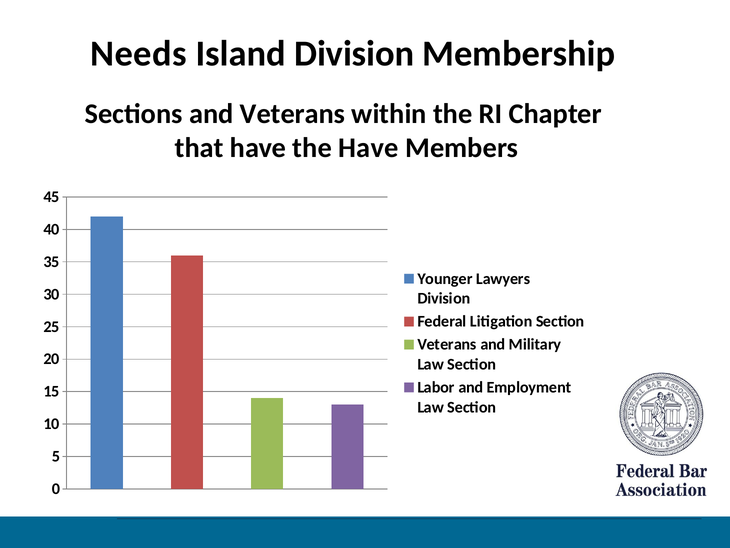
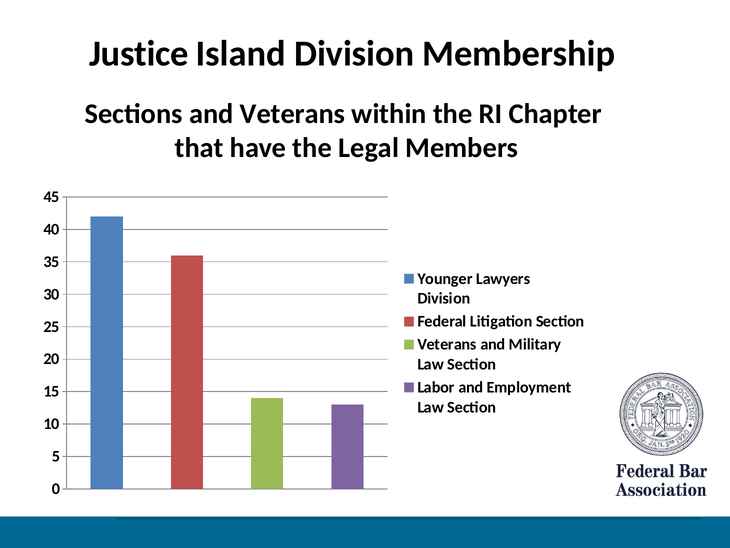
Needs: Needs -> Justice
the Have: Have -> Legal
